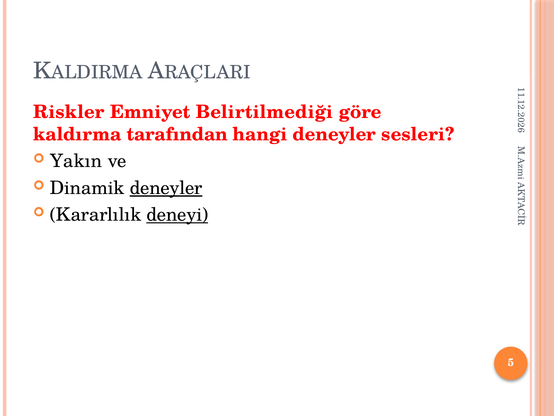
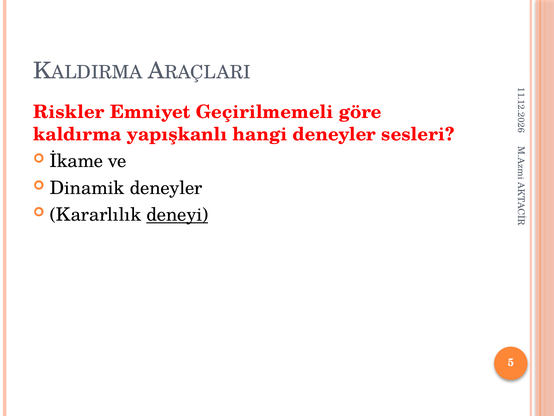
Belirtilmediği: Belirtilmediği -> Geçirilmemeli
tarafından: tarafından -> yapışkanlı
Yakın: Yakın -> İkame
deneyler at (166, 188) underline: present -> none
